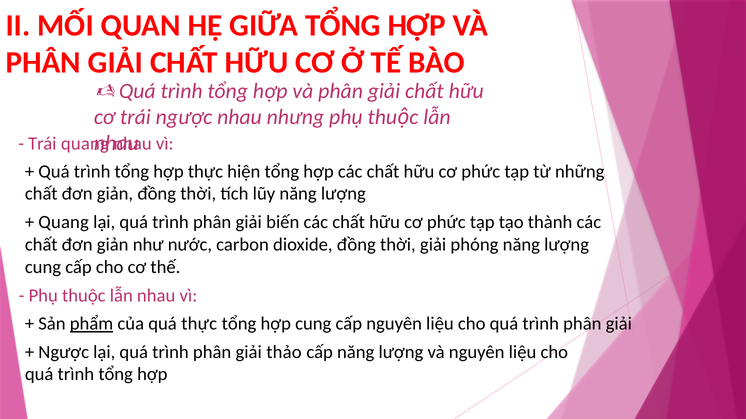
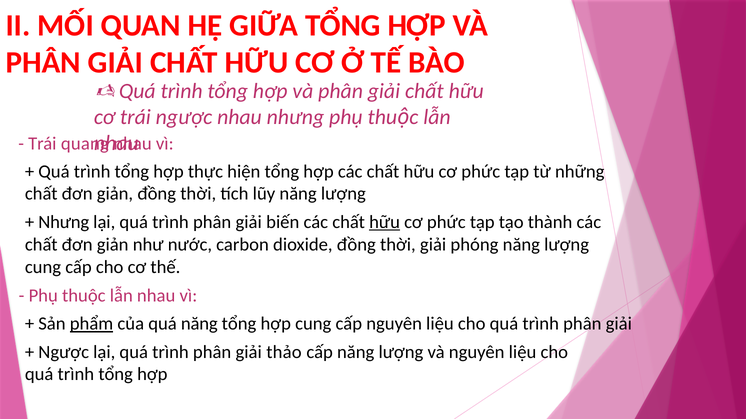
Quang at (64, 223): Quang -> Nhưng
hữu at (385, 223) underline: none -> present
quá thực: thực -> năng
